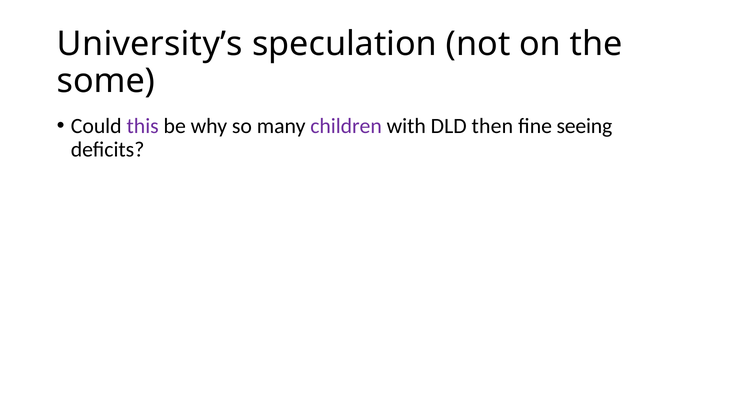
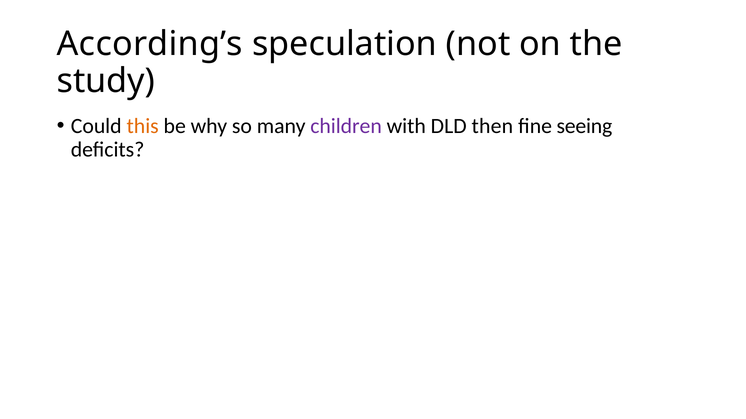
University’s: University’s -> According’s
some: some -> study
this colour: purple -> orange
